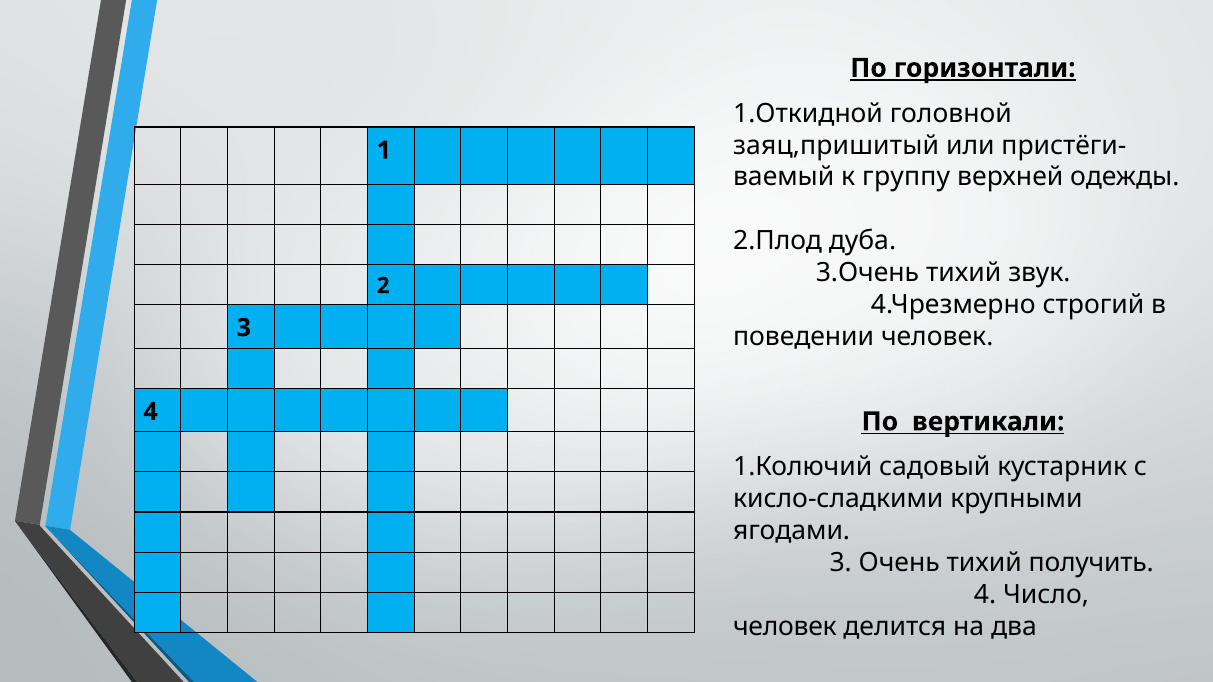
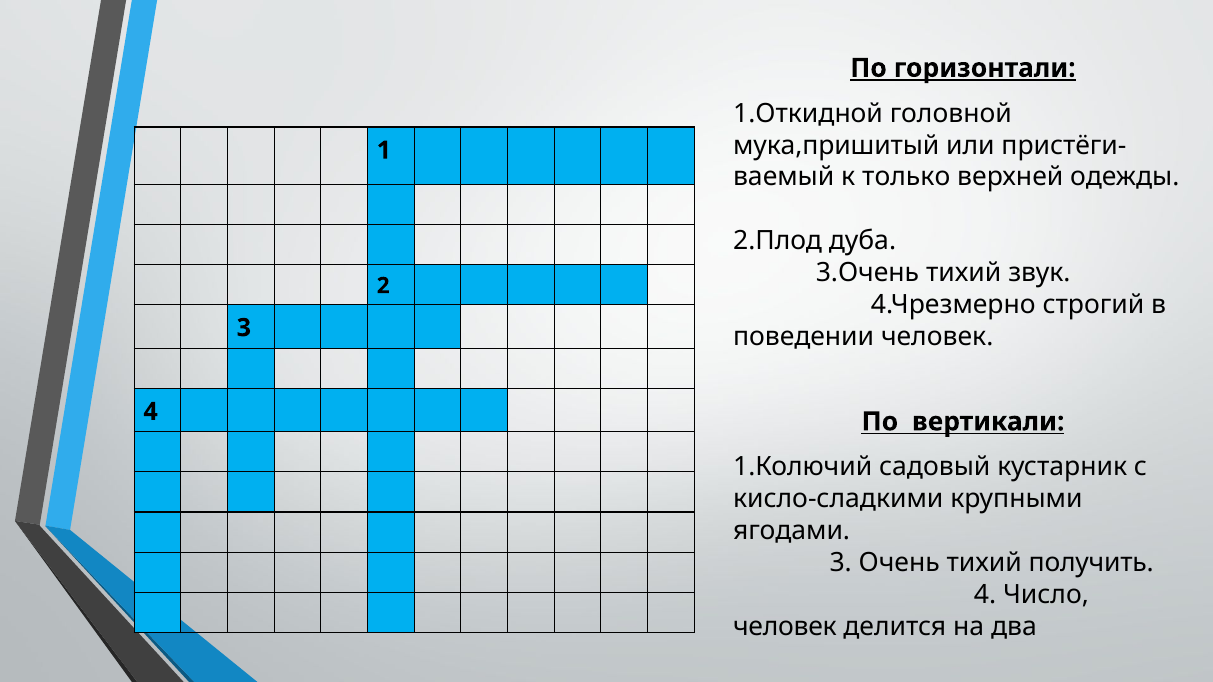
заяц,пришитый: заяц,пришитый -> мука,пришитый
группу: группу -> только
